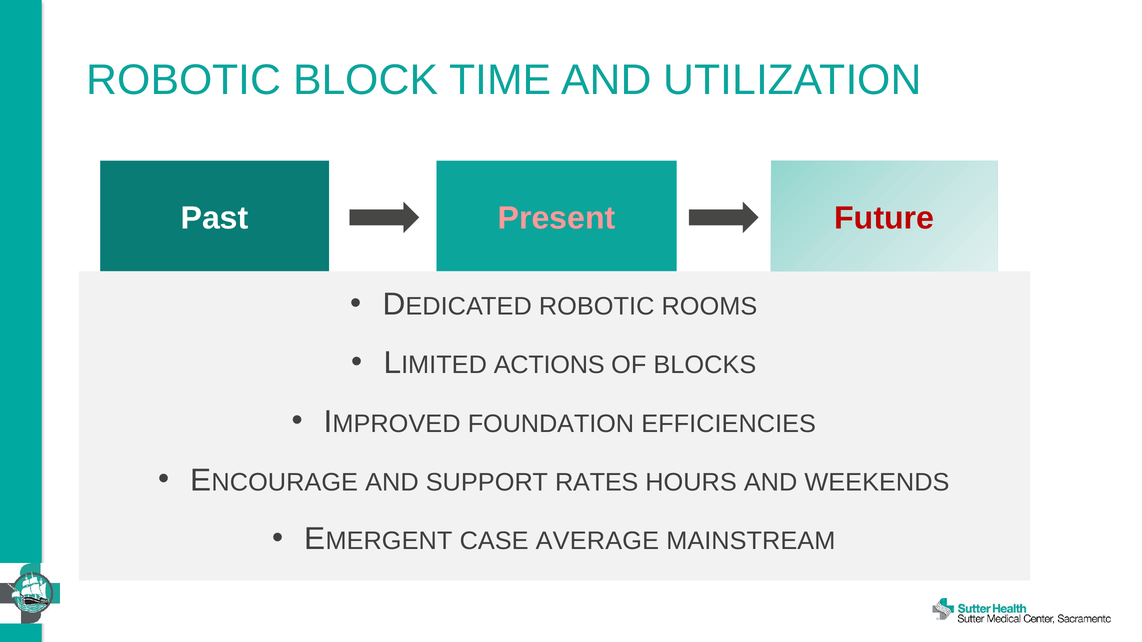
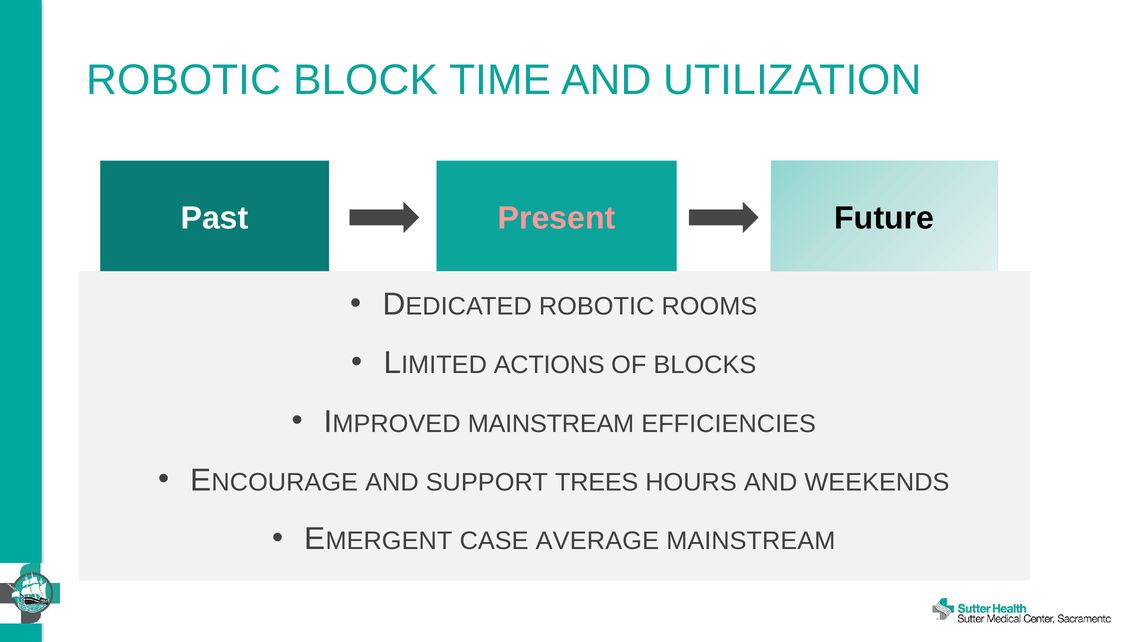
Future colour: red -> black
FOUNDATION at (551, 424): FOUNDATION -> MAINSTREAM
RATES: RATES -> TREES
